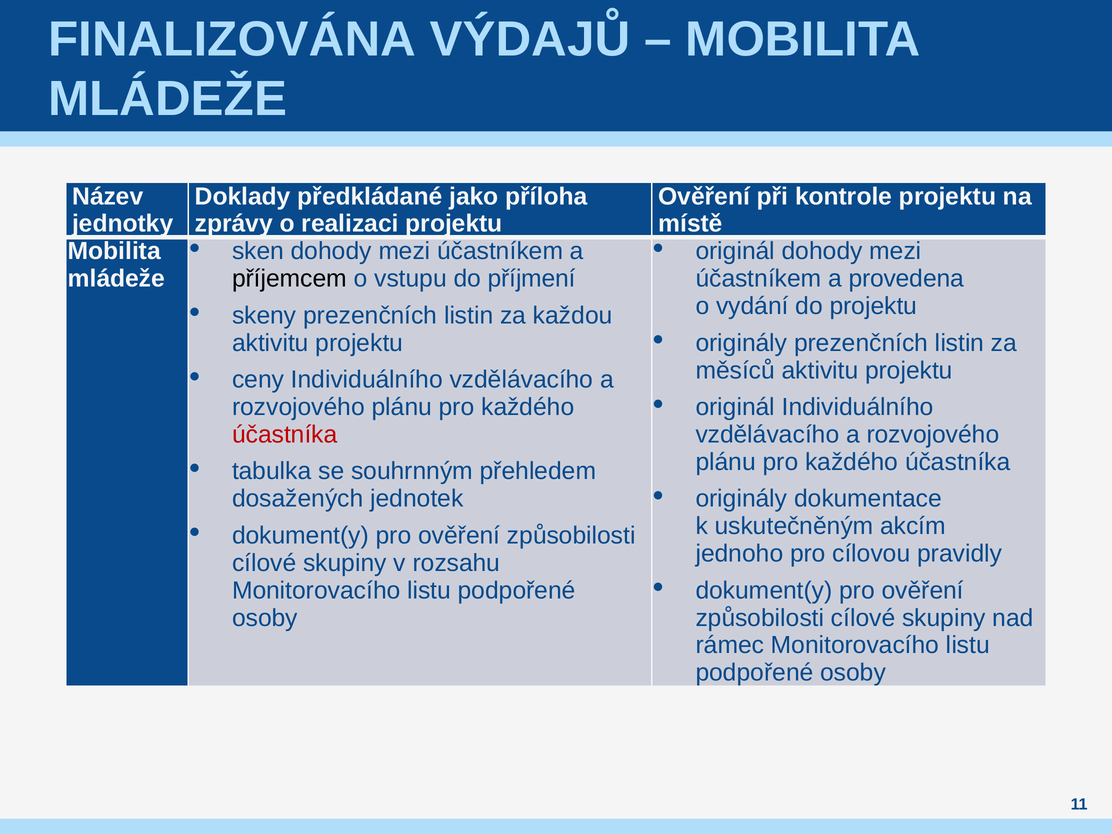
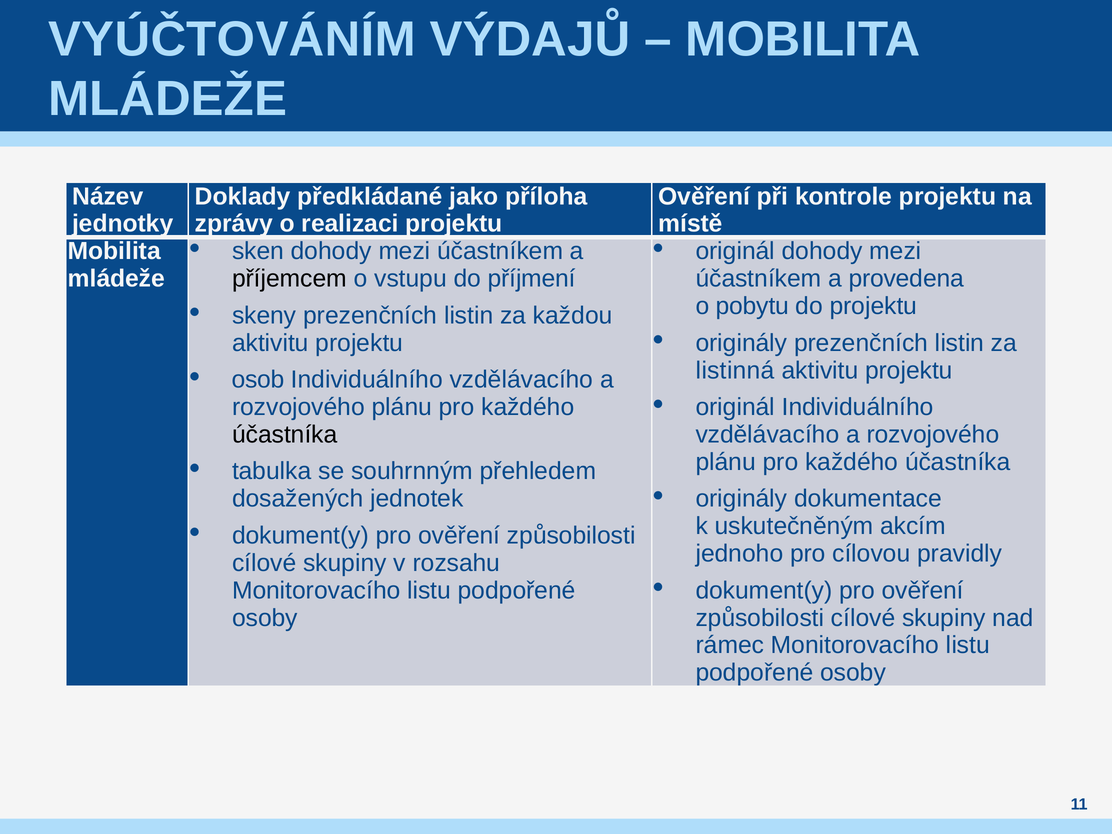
FINALIZOVÁNA: FINALIZOVÁNA -> VYÚČTOVÁNÍM
vydání: vydání -> pobytu
měsíců: měsíců -> listinná
ceny: ceny -> osob
účastníka at (285, 435) colour: red -> black
